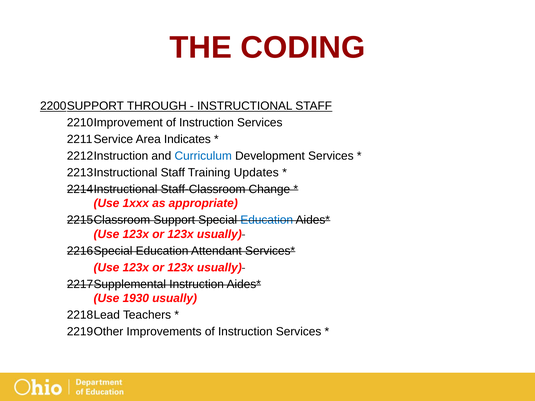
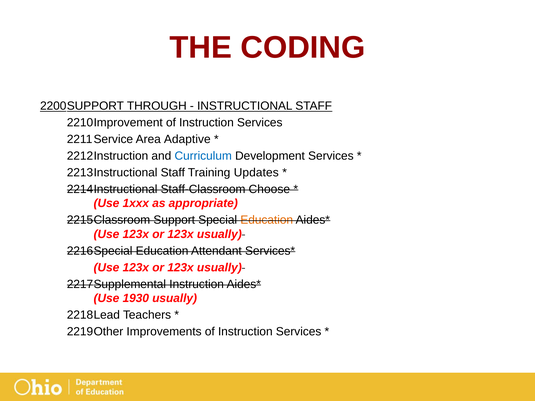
Indicates: Indicates -> Adaptive
Change: Change -> Choose
Education at (267, 220) colour: blue -> orange
